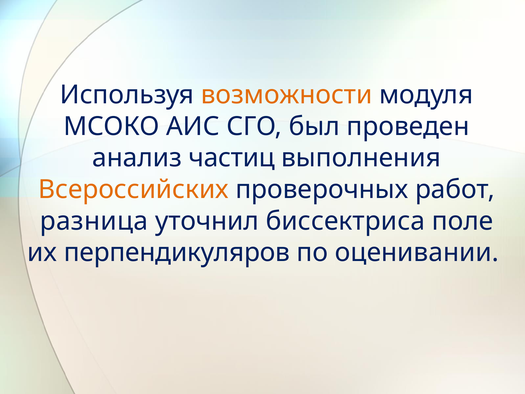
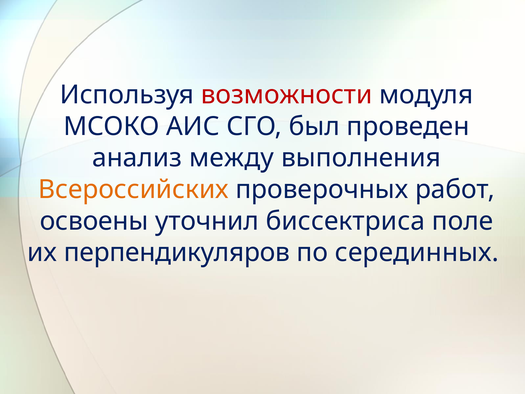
возможности colour: orange -> red
частиц: частиц -> между
разница: разница -> освоены
оценивании: оценивании -> серединных
